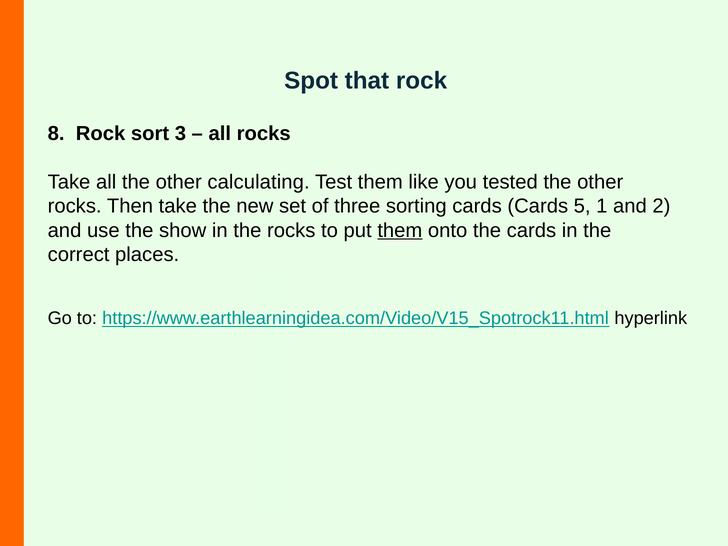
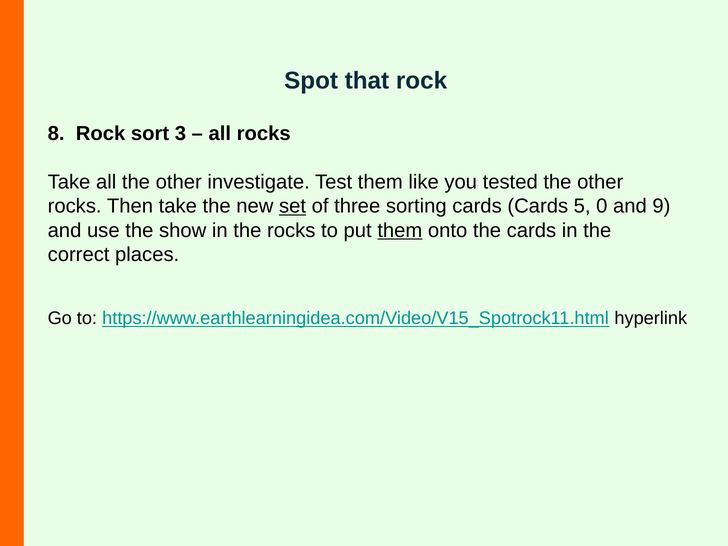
calculating: calculating -> investigate
set underline: none -> present
1: 1 -> 0
2: 2 -> 9
